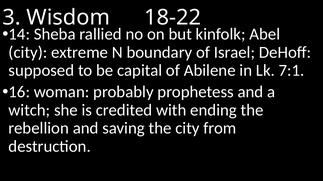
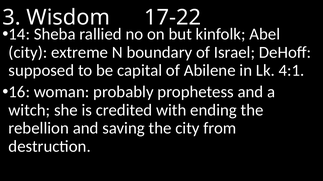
18-22: 18-22 -> 17-22
7:1: 7:1 -> 4:1
